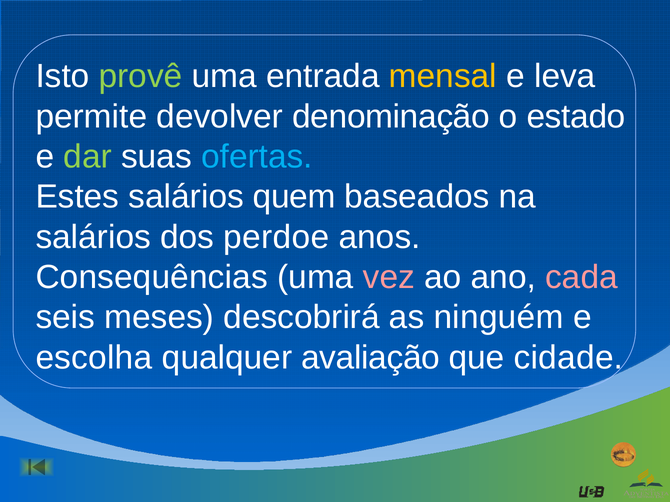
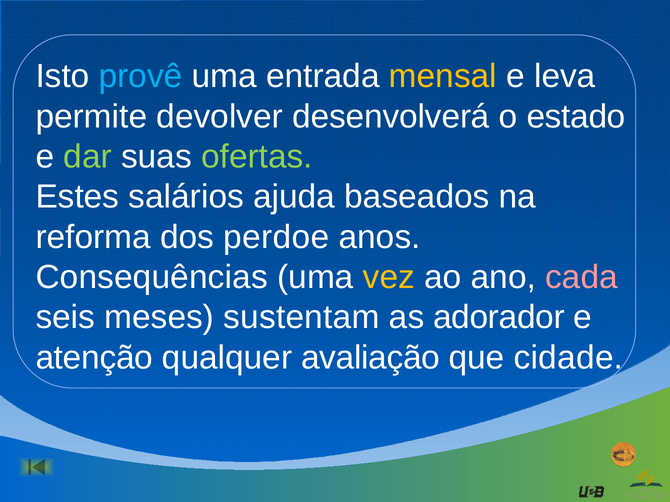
provê colour: light green -> light blue
denominação: denominação -> desenvolverá
ofertas colour: light blue -> light green
quem: quem -> ajuda
salários at (93, 237): salários -> reforma
vez colour: pink -> yellow
descobrirá: descobrirá -> sustentam
ninguém: ninguém -> adorador
escolha: escolha -> atenção
